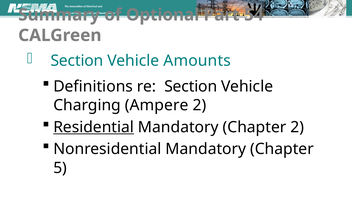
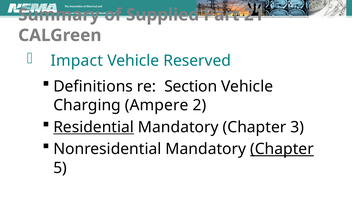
Optional: Optional -> Supplied
54: 54 -> 21
Section at (77, 61): Section -> Impact
Amounts: Amounts -> Reserved
Chapter 2: 2 -> 3
Chapter at (282, 149) underline: none -> present
